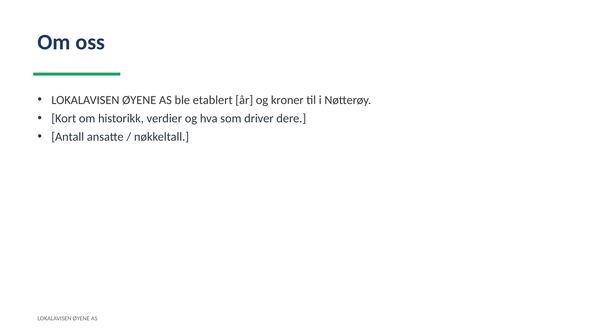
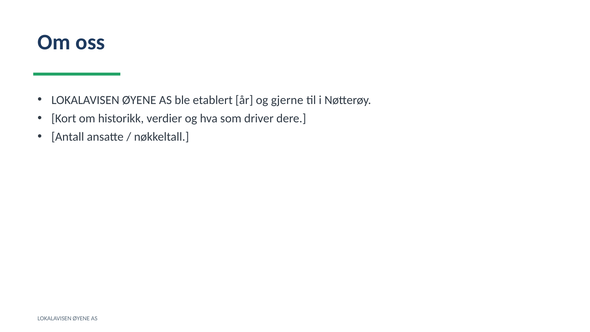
kroner: kroner -> gjerne
